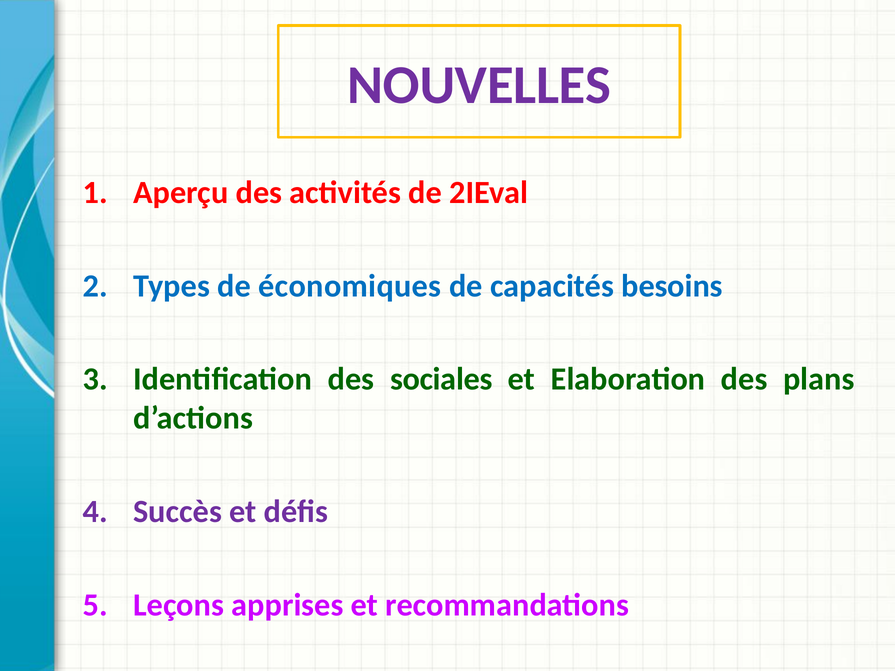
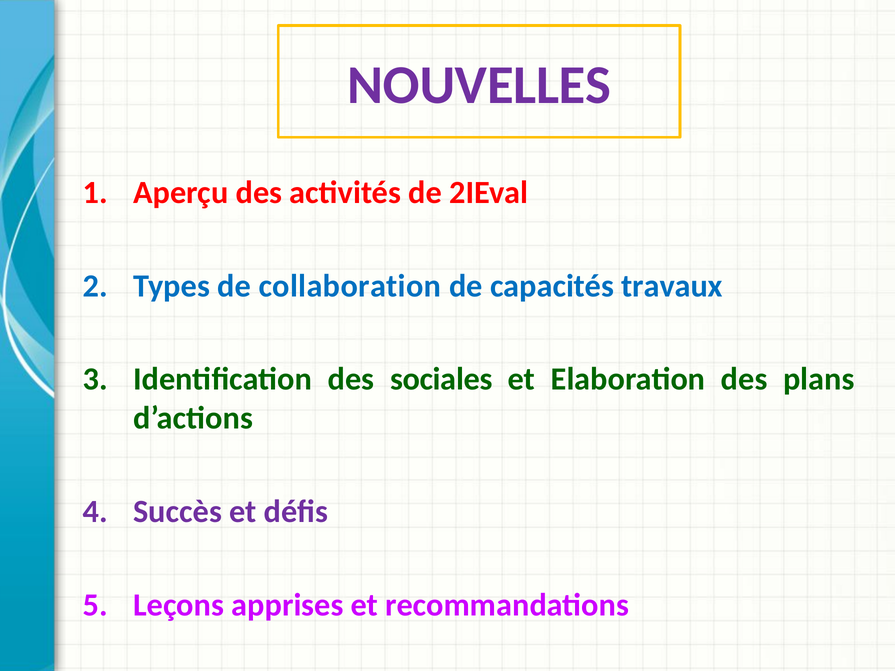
économiques: économiques -> collaboration
besoins: besoins -> travaux
